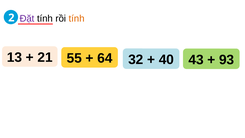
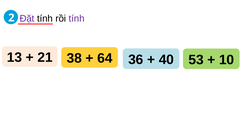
tính at (77, 18) colour: orange -> purple
55: 55 -> 38
32: 32 -> 36
43: 43 -> 53
93: 93 -> 10
